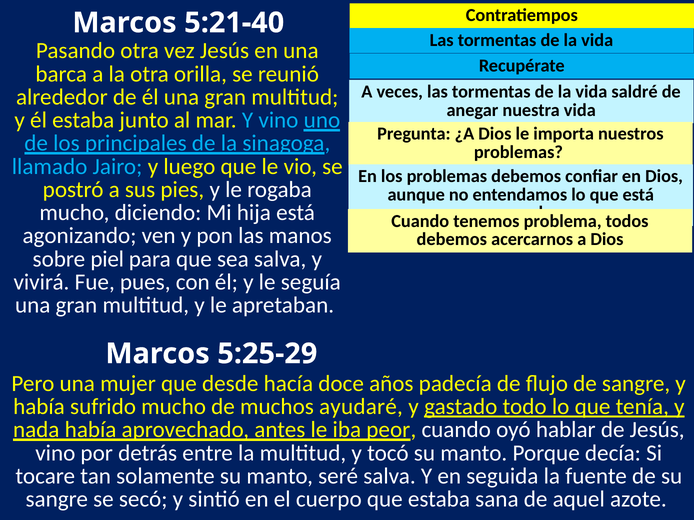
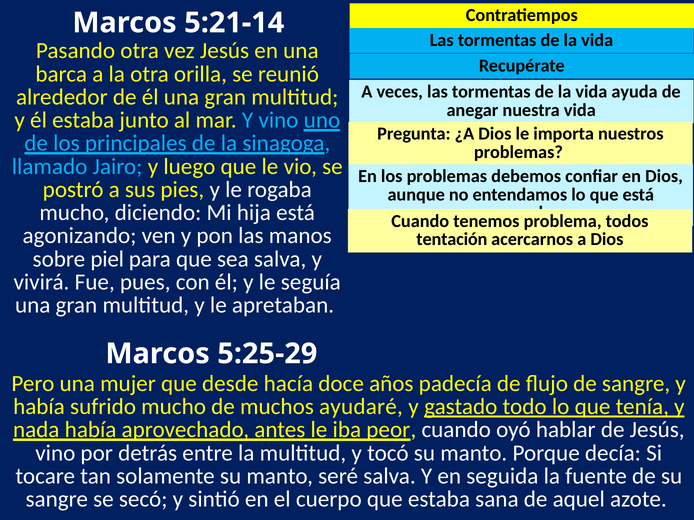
5:21-40: 5:21-40 -> 5:21-14
saldré: saldré -> ayuda
debemos at (452, 240): debemos -> tentación
